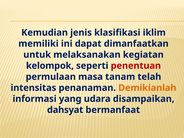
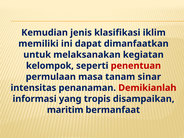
telah: telah -> sinar
Demikianlah colour: orange -> red
udara: udara -> tropis
dahsyat: dahsyat -> maritim
